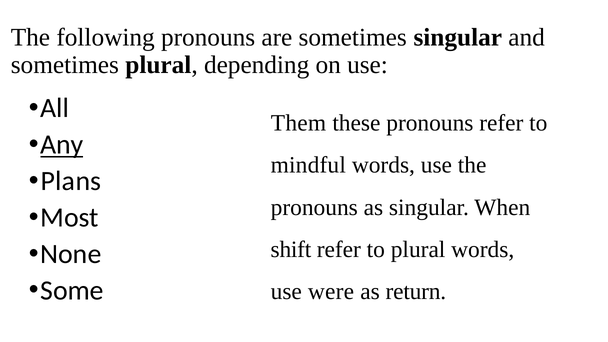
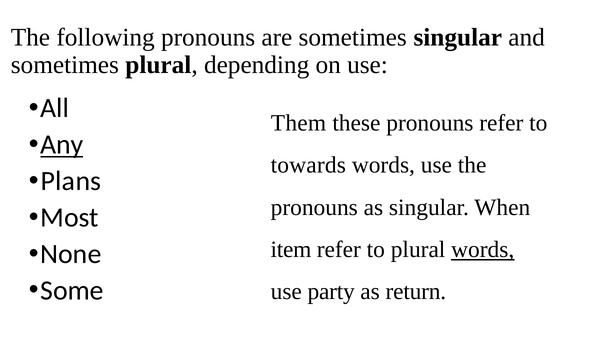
mindful: mindful -> towards
shift: shift -> item
words at (483, 250) underline: none -> present
were: were -> party
